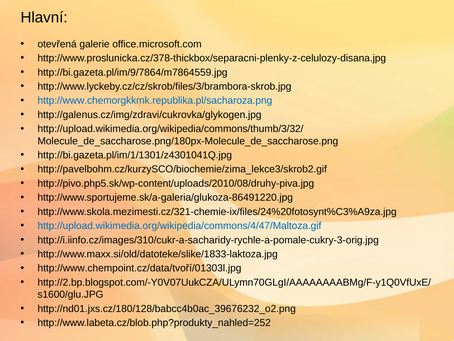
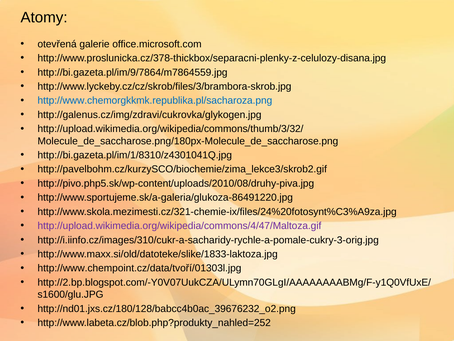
Hlavní: Hlavní -> Atomy
http://bi.gazeta.pl/im/1/1301/z4301041Q.jpg: http://bi.gazeta.pl/im/1/1301/z4301041Q.jpg -> http://bi.gazeta.pl/im/1/8310/z4301041Q.jpg
http://upload.wikimedia.org/wikipedia/commons/4/47/Maltoza.gif colour: blue -> purple
